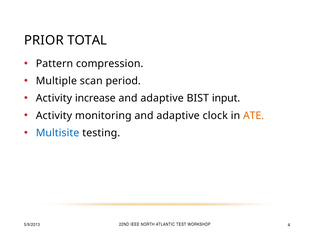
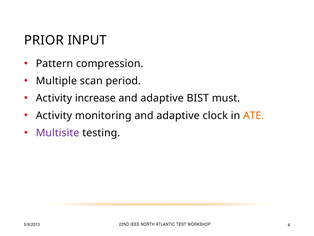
TOTAL: TOTAL -> INPUT
input: input -> must
Multisite colour: blue -> purple
